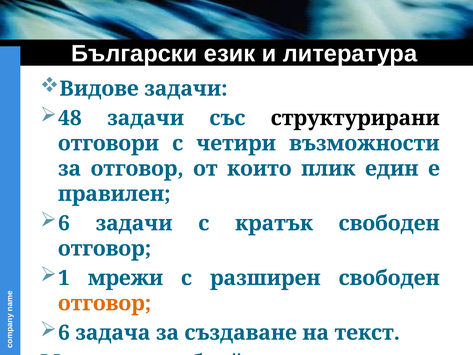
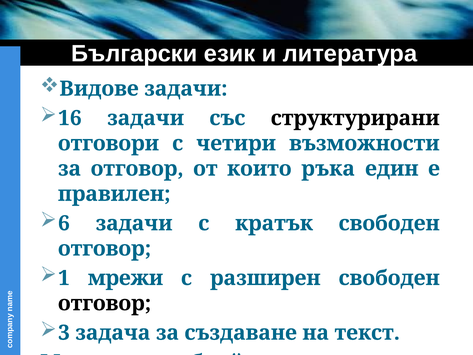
48: 48 -> 16
плик: плик -> ръка
отговор at (105, 303) colour: orange -> black
6 at (64, 333): 6 -> 3
